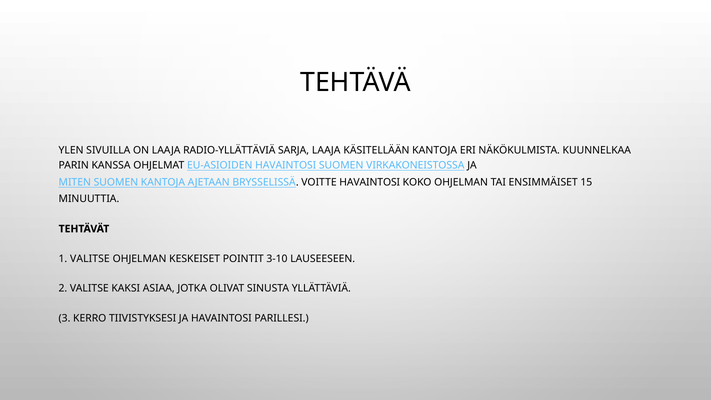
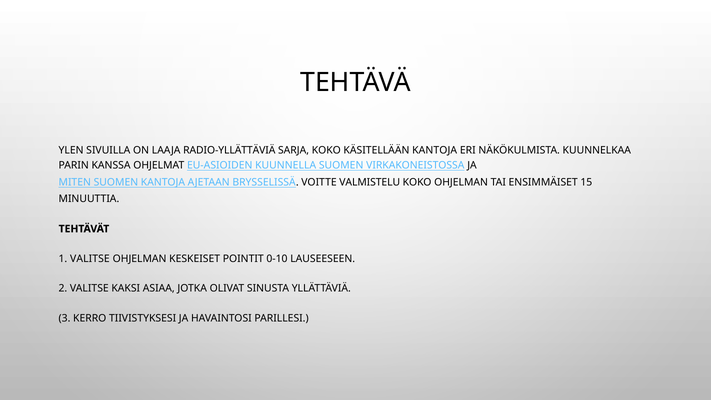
SARJA LAAJA: LAAJA -> KOKO
EU-ASIOIDEN HAVAINTOSI: HAVAINTOSI -> KUUNNELLA
VOITTE HAVAINTOSI: HAVAINTOSI -> VALMISTELU
3-10: 3-10 -> 0-10
